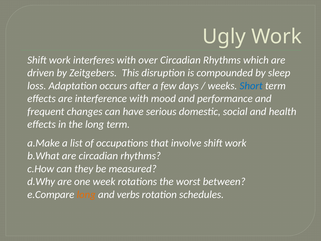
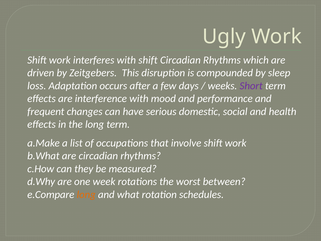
with over: over -> shift
Short colour: blue -> purple
verbs: verbs -> what
